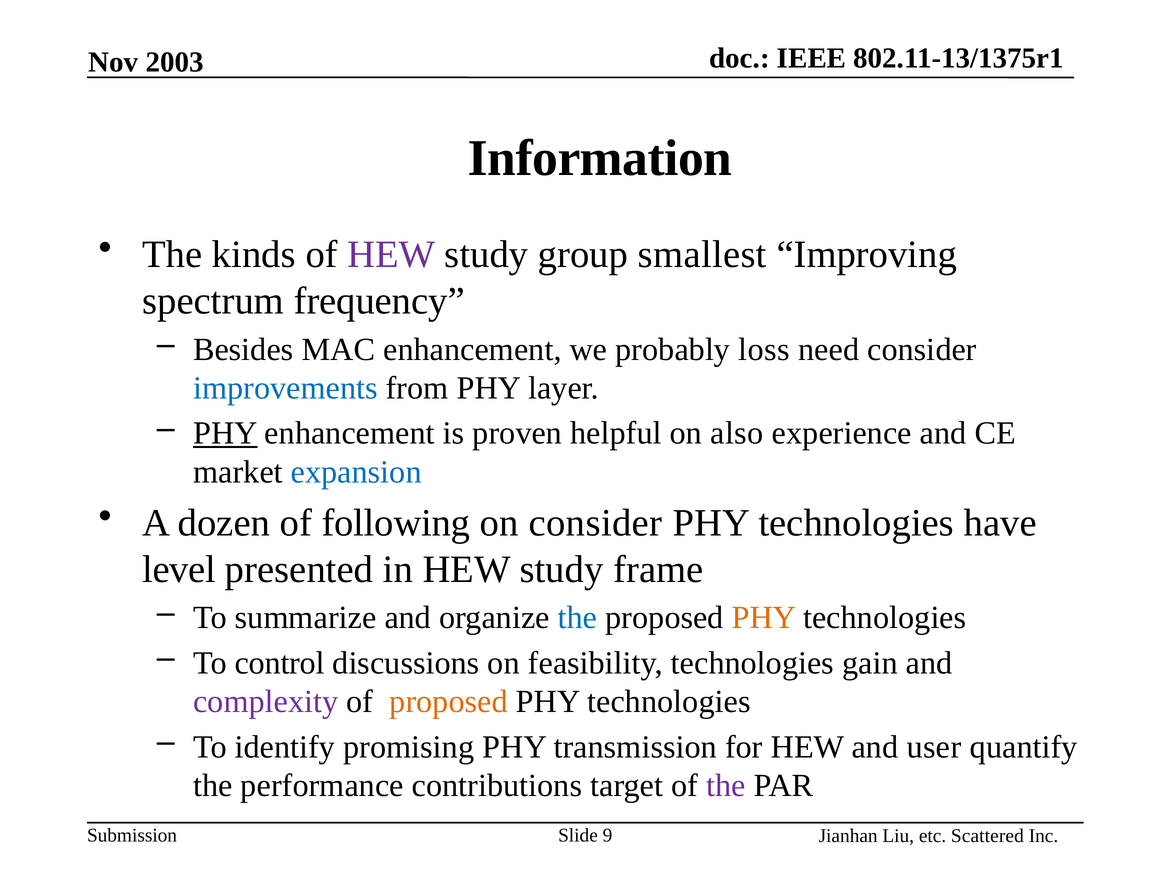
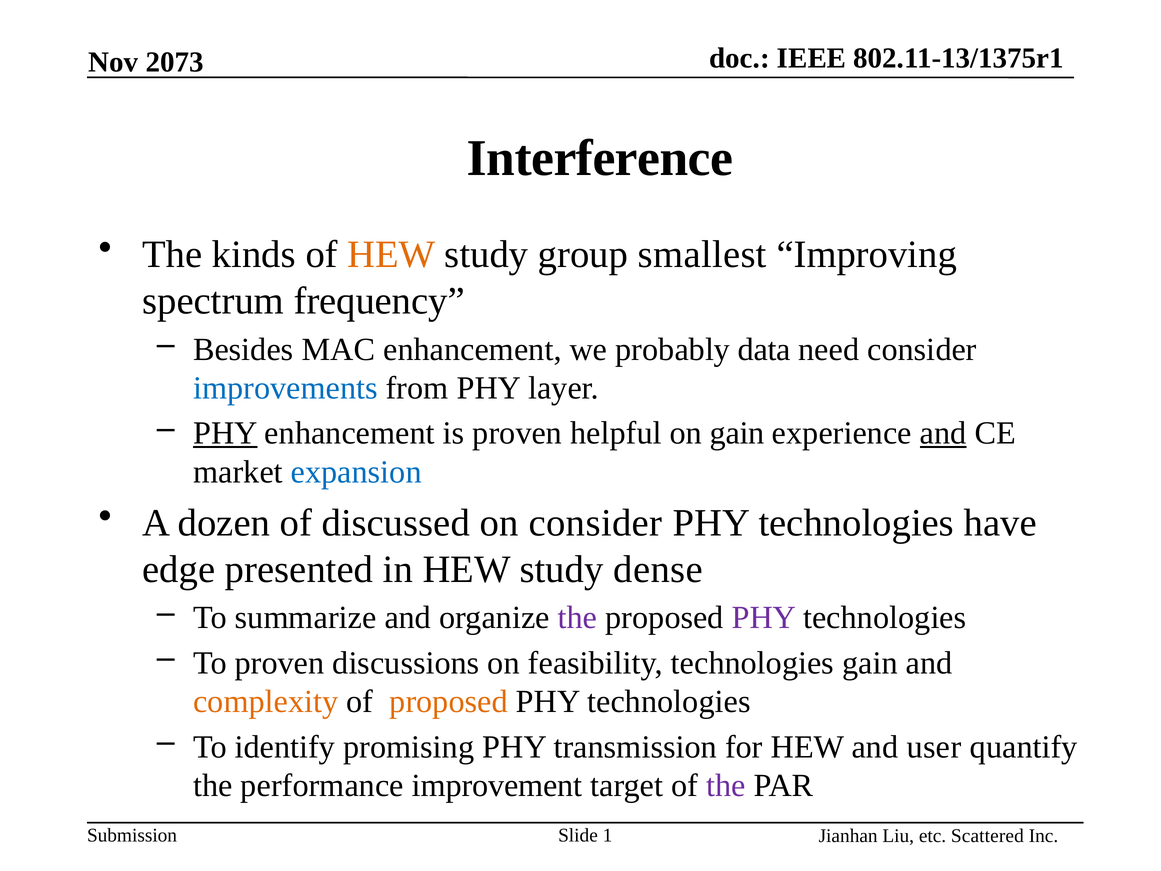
2003: 2003 -> 2073
Information: Information -> Interference
HEW at (391, 254) colour: purple -> orange
loss: loss -> data
on also: also -> gain
and at (943, 433) underline: none -> present
following: following -> discussed
level: level -> edge
frame: frame -> dense
the at (577, 618) colour: blue -> purple
PHY at (764, 618) colour: orange -> purple
To control: control -> proven
complexity colour: purple -> orange
contributions: contributions -> improvement
9: 9 -> 1
